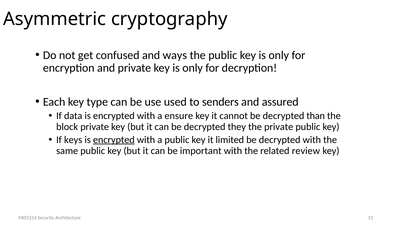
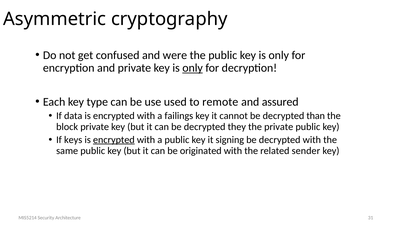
ways: ways -> were
only at (193, 68) underline: none -> present
senders: senders -> remote
ensure: ensure -> failings
limited: limited -> signing
important: important -> originated
review: review -> sender
